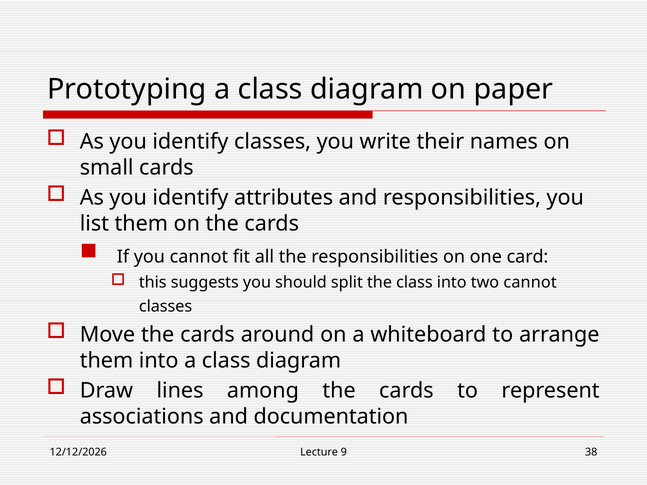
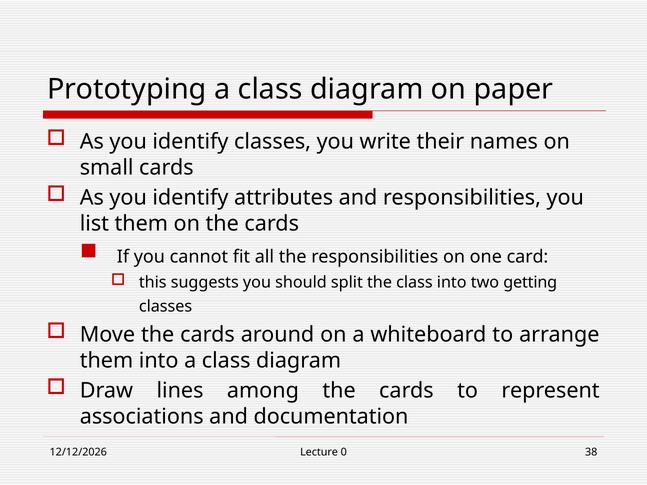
two cannot: cannot -> getting
9: 9 -> 0
